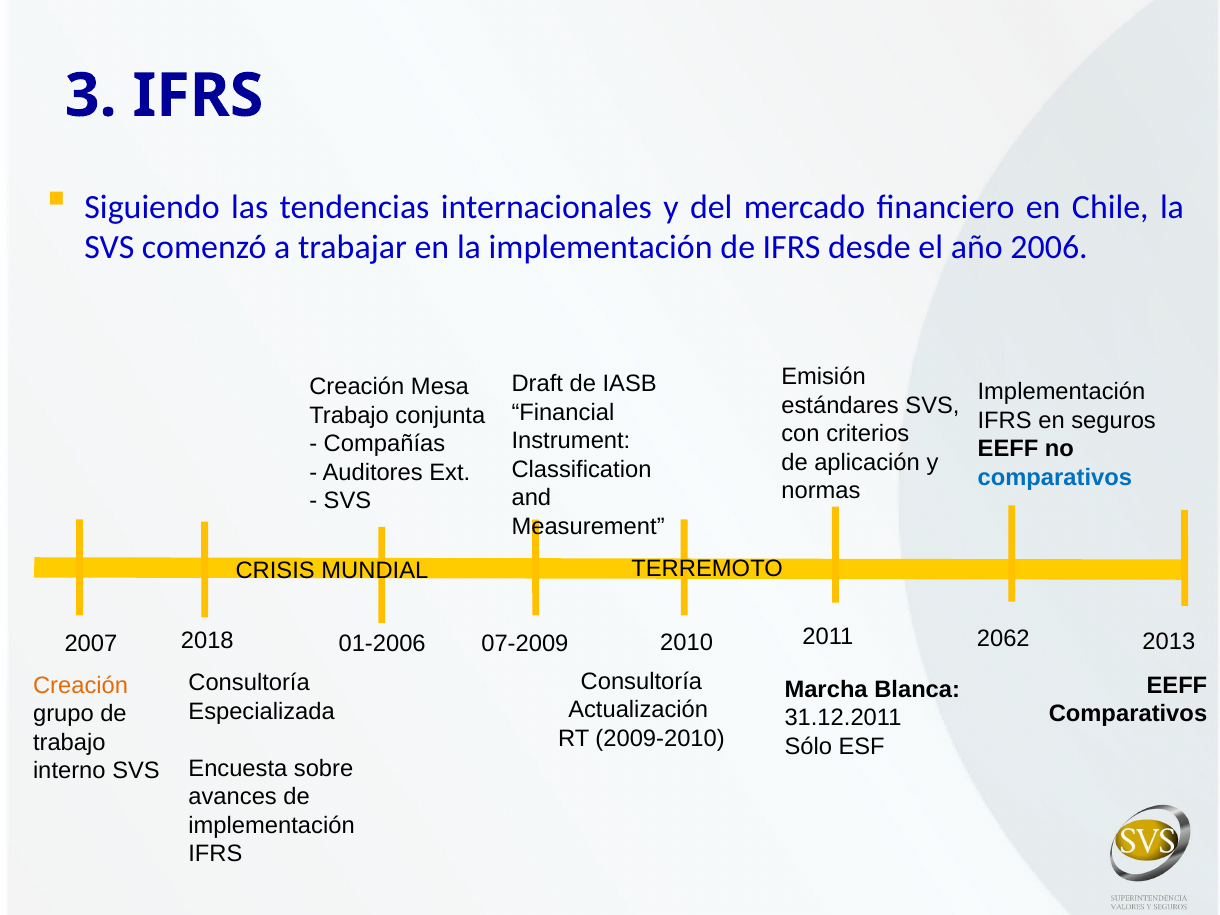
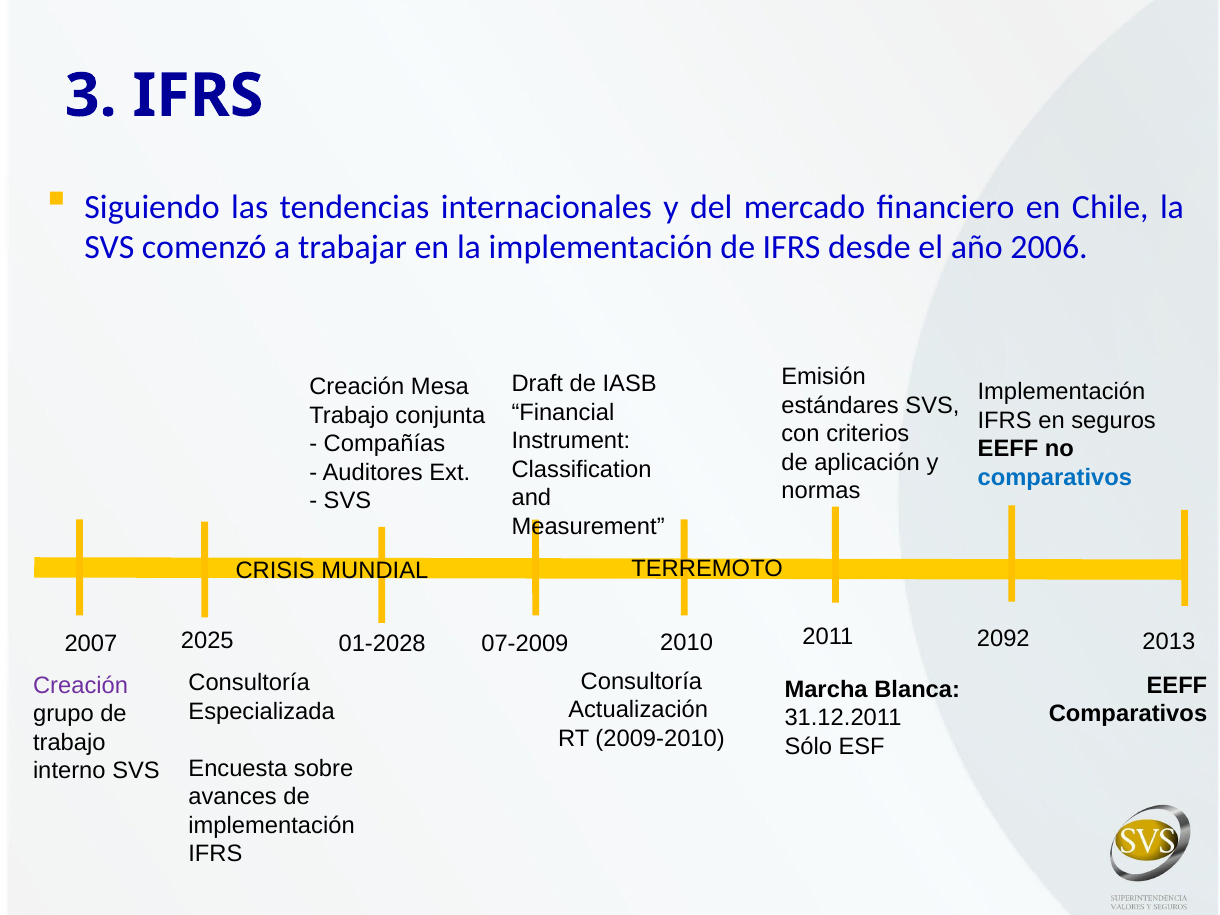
2062: 2062 -> 2092
01-2006: 01-2006 -> 01-2028
2018: 2018 -> 2025
Creación at (81, 686) colour: orange -> purple
